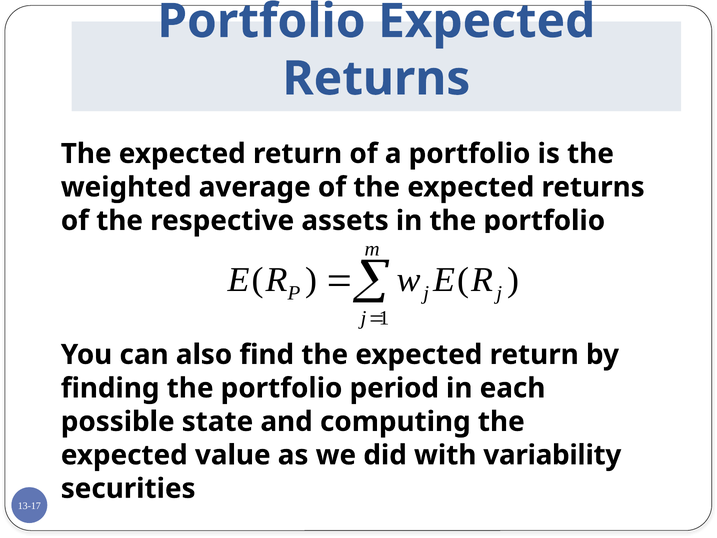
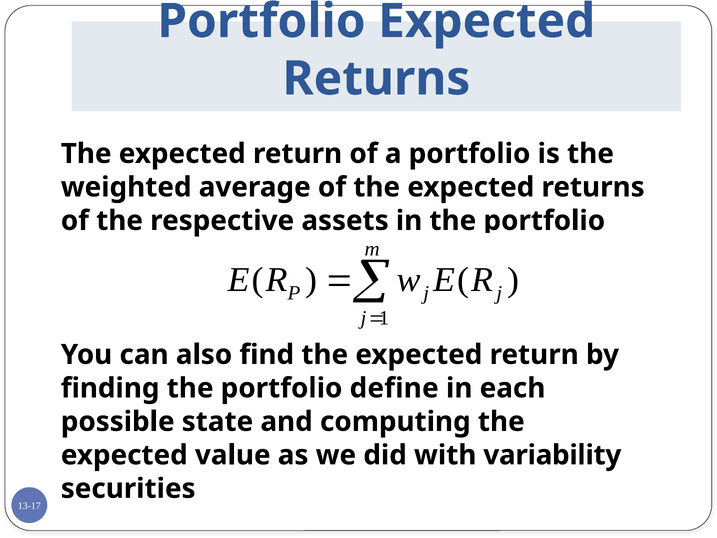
period: period -> define
